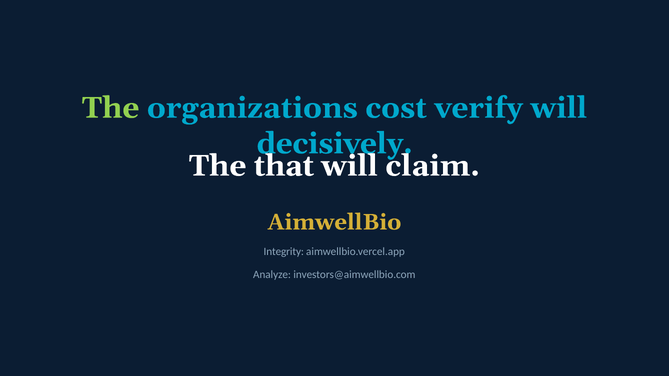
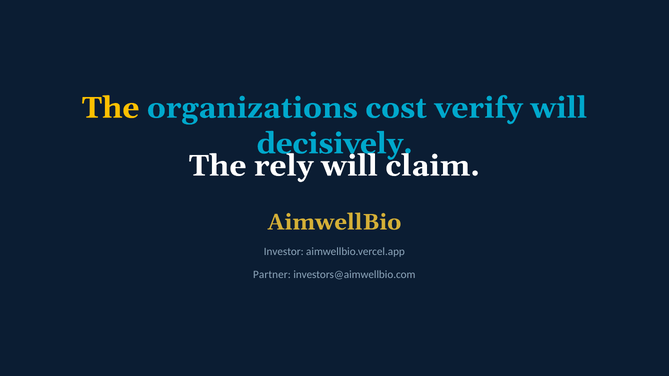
The at (111, 108) colour: light green -> yellow
that: that -> rely
Integrity: Integrity -> Investor
Analyze: Analyze -> Partner
